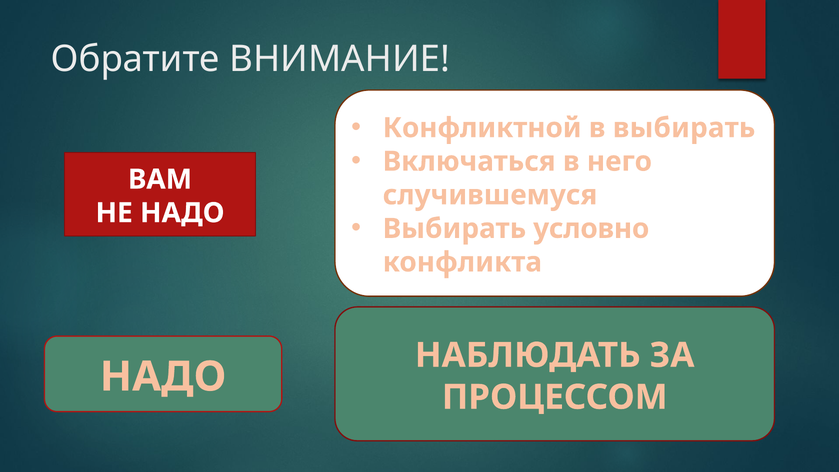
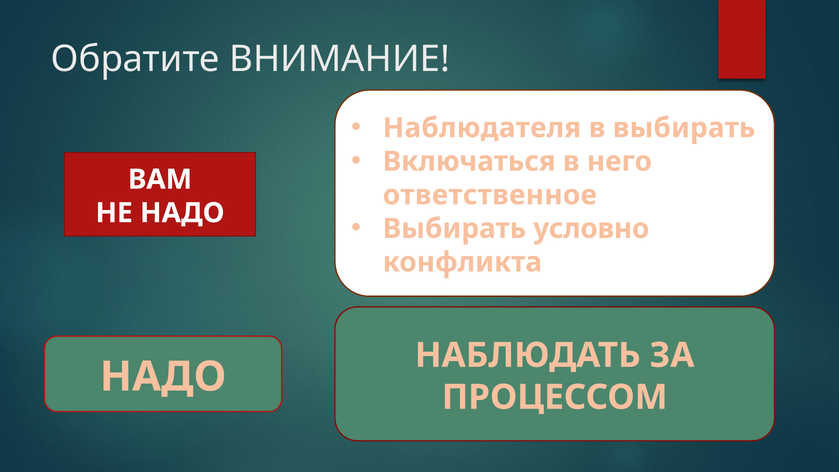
Конфликтной: Конфликтной -> Наблюдателя
случившемуся: случившемуся -> ответственное
